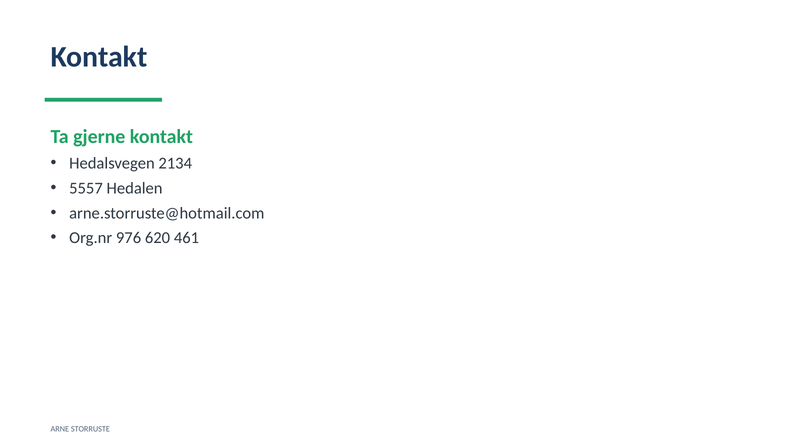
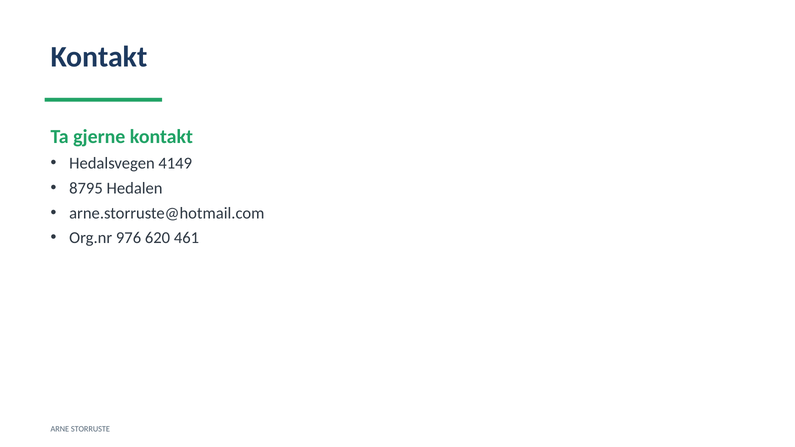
2134: 2134 -> 4149
5557: 5557 -> 8795
